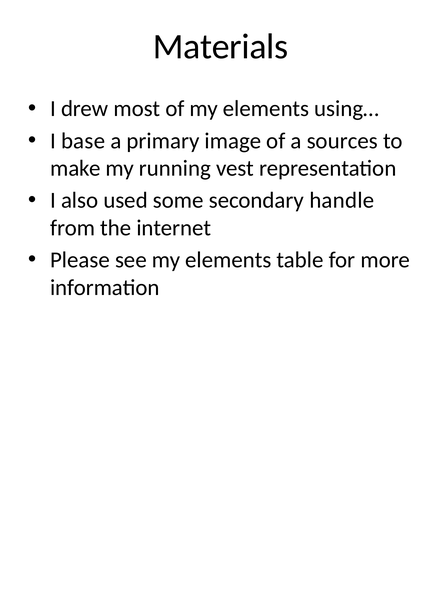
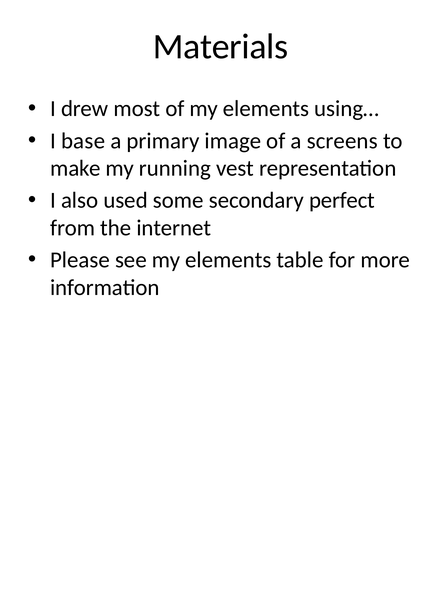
sources: sources -> screens
handle: handle -> perfect
